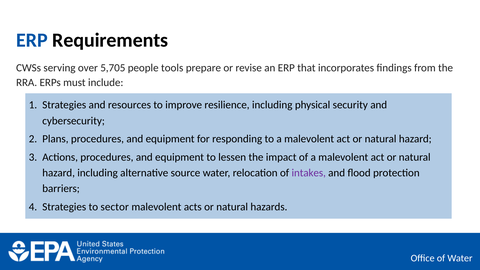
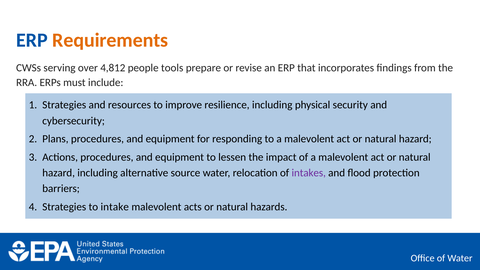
Requirements colour: black -> orange
5,705: 5,705 -> 4,812
sector: sector -> intake
